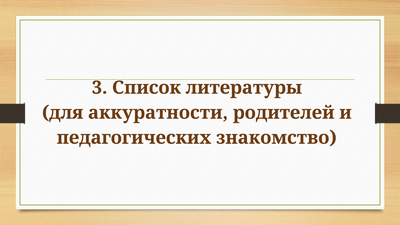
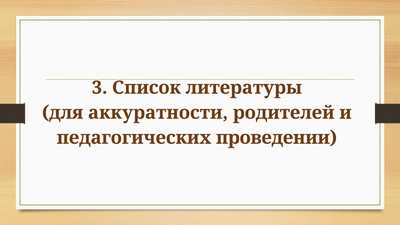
знакомство: знакомство -> проведении
